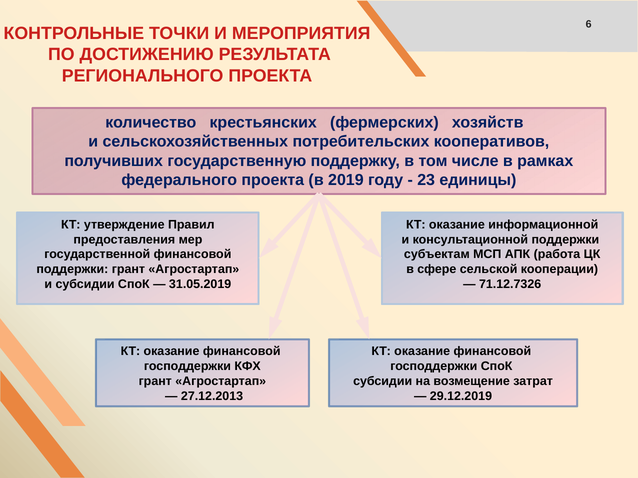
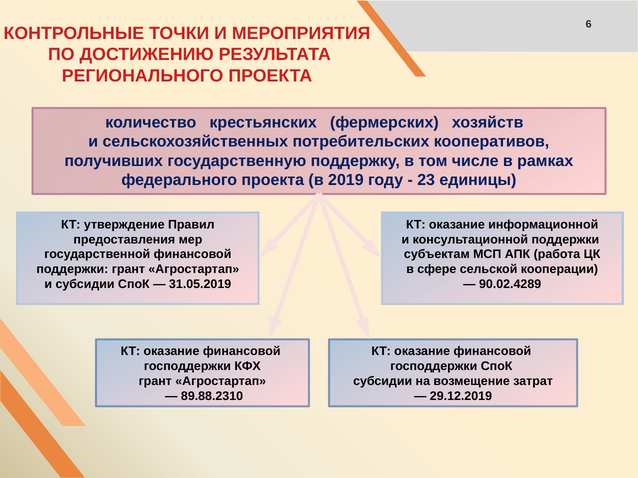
71.12.7326: 71.12.7326 -> 90.02.4289
27.12.2013: 27.12.2013 -> 89.88.2310
